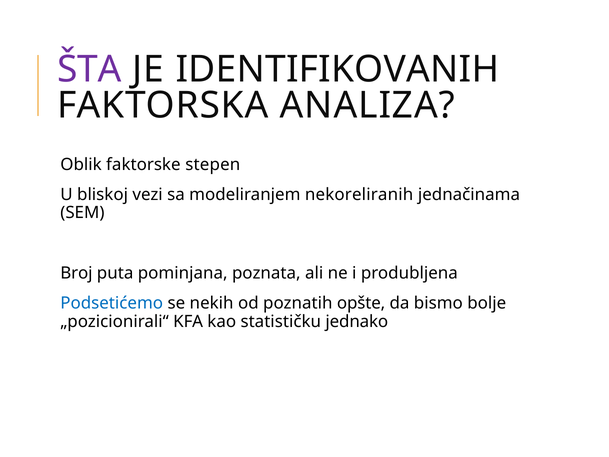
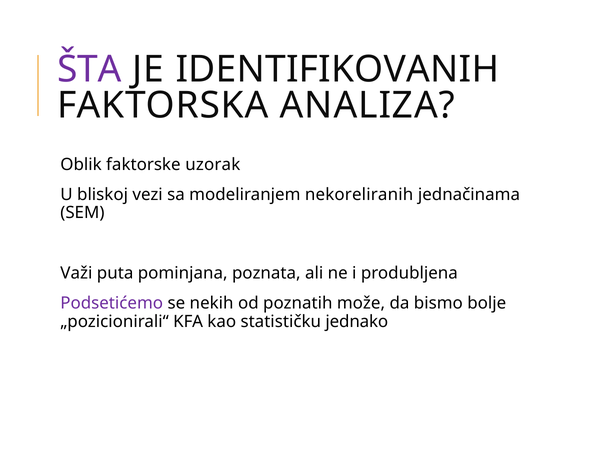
stepen: stepen -> uzorak
Broj: Broj -> Važi
Podsetićemo colour: blue -> purple
opšte: opšte -> može
